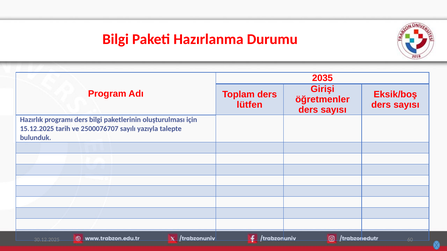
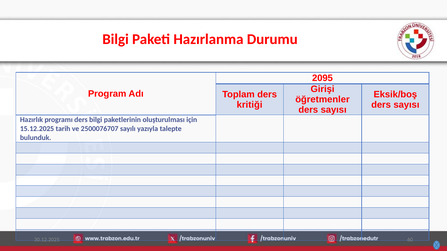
2035: 2035 -> 2095
lütfen: lütfen -> kritiği
